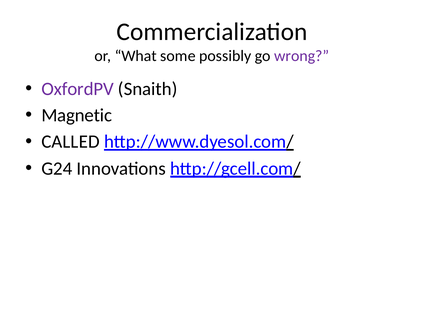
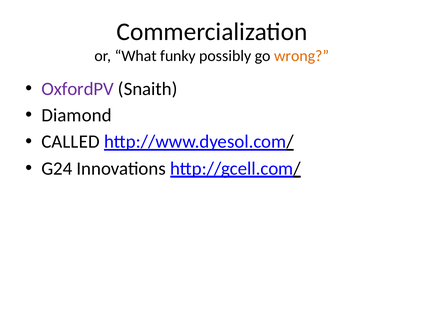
some: some -> funky
wrong colour: purple -> orange
Magnetic: Magnetic -> Diamond
